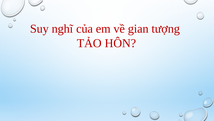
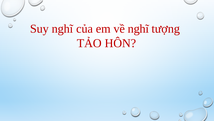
về gian: gian -> nghĩ
